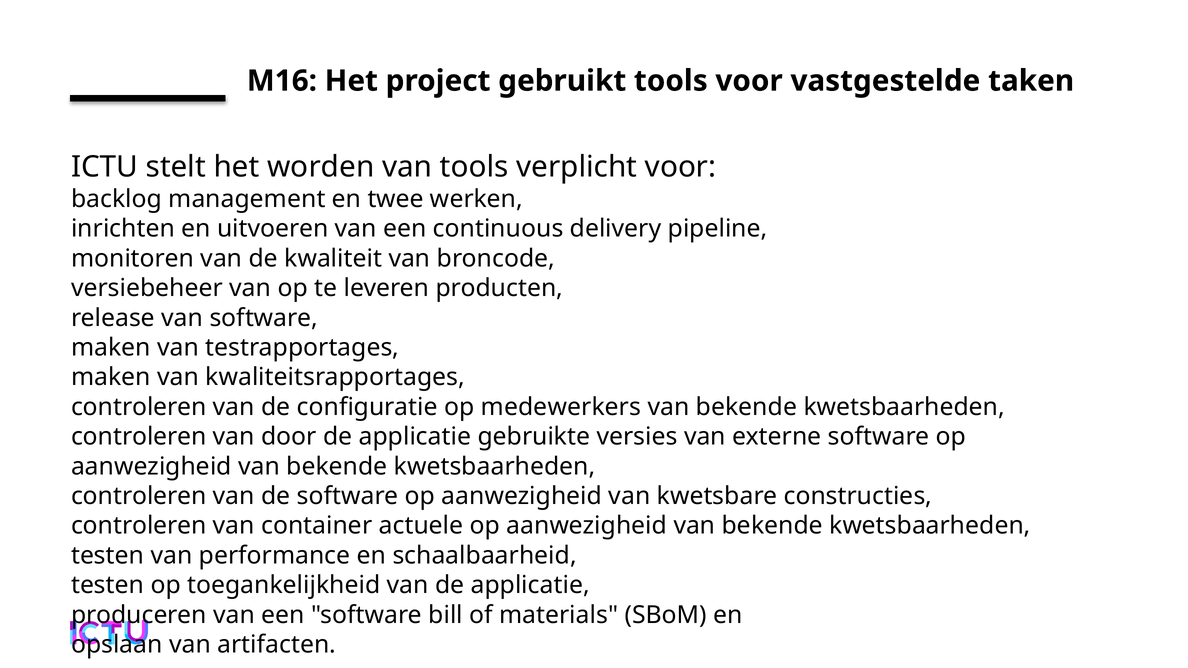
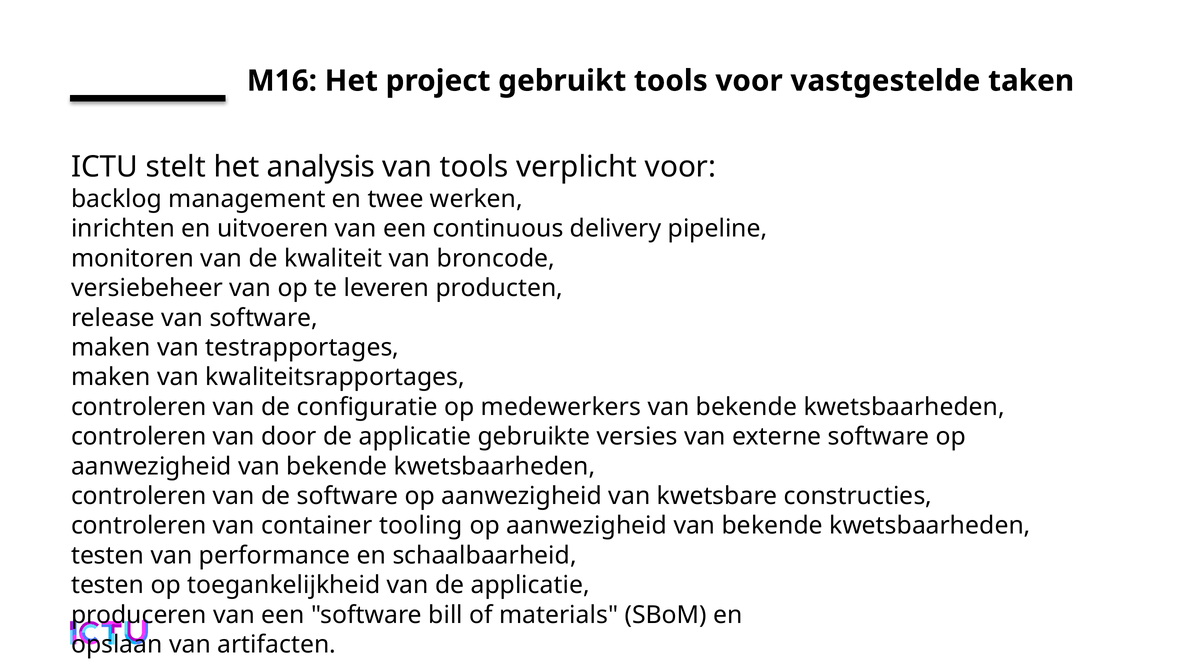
worden: worden -> analysis
actuele: actuele -> tooling
